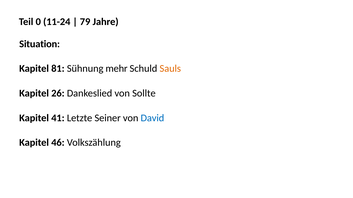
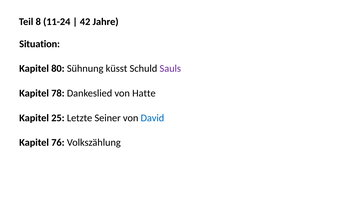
0: 0 -> 8
79: 79 -> 42
81: 81 -> 80
mehr: mehr -> küsst
Sauls colour: orange -> purple
26: 26 -> 78
Sollte: Sollte -> Hatte
41: 41 -> 25
46: 46 -> 76
